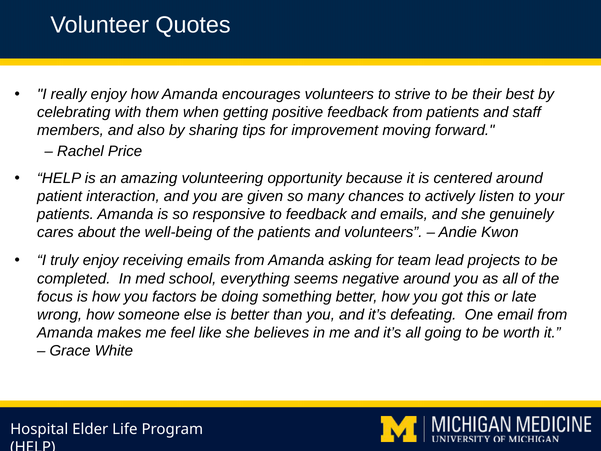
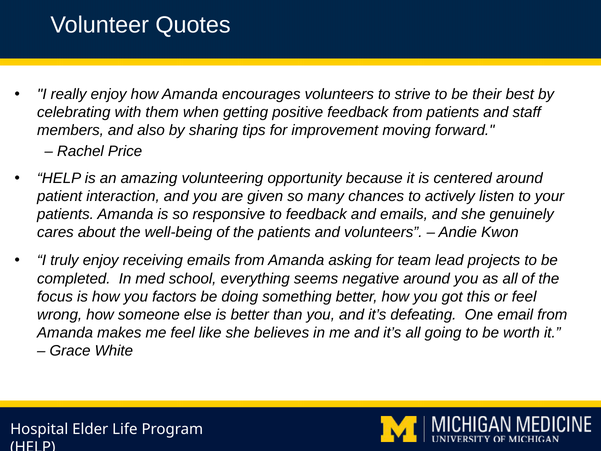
or late: late -> feel
